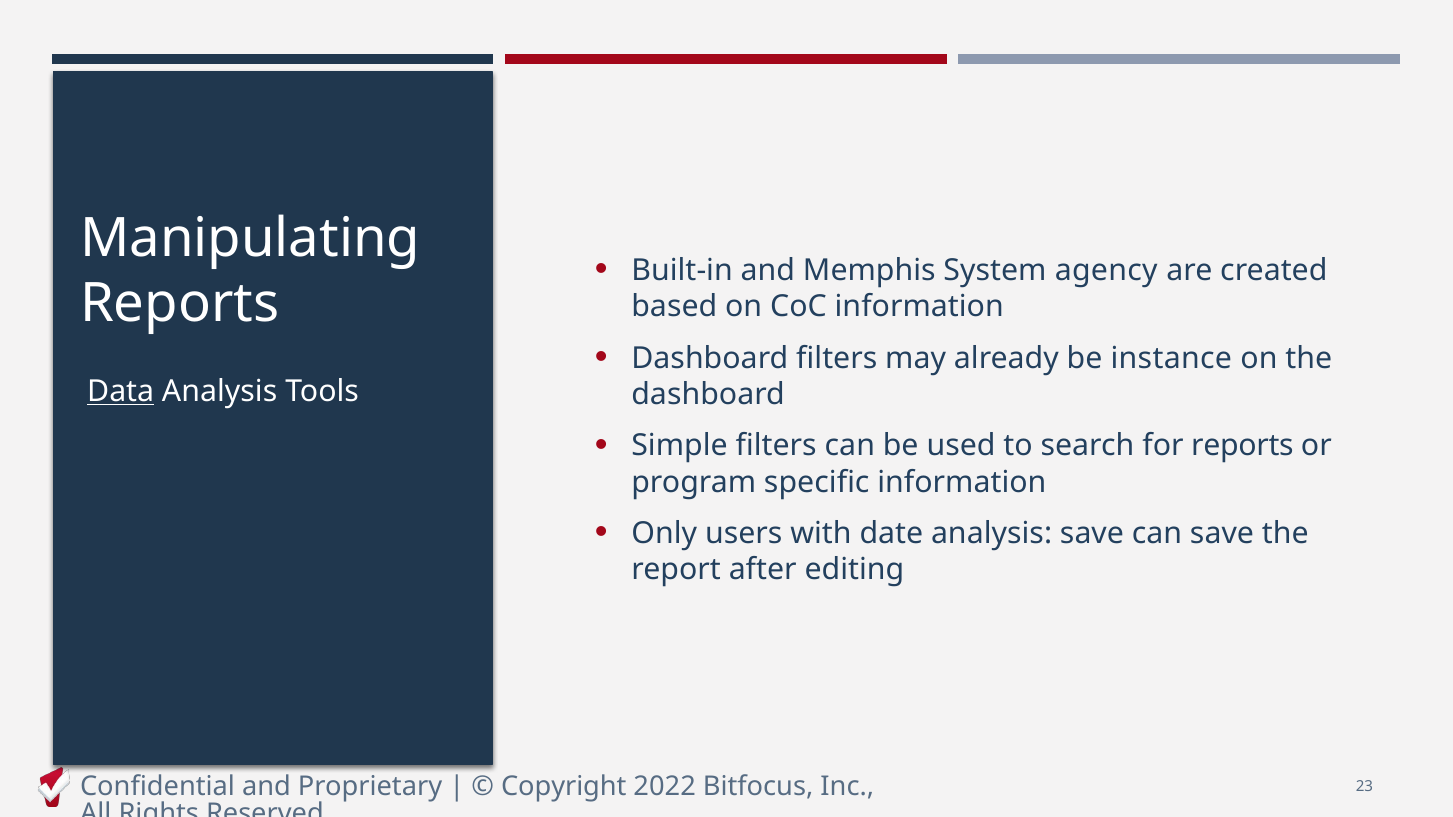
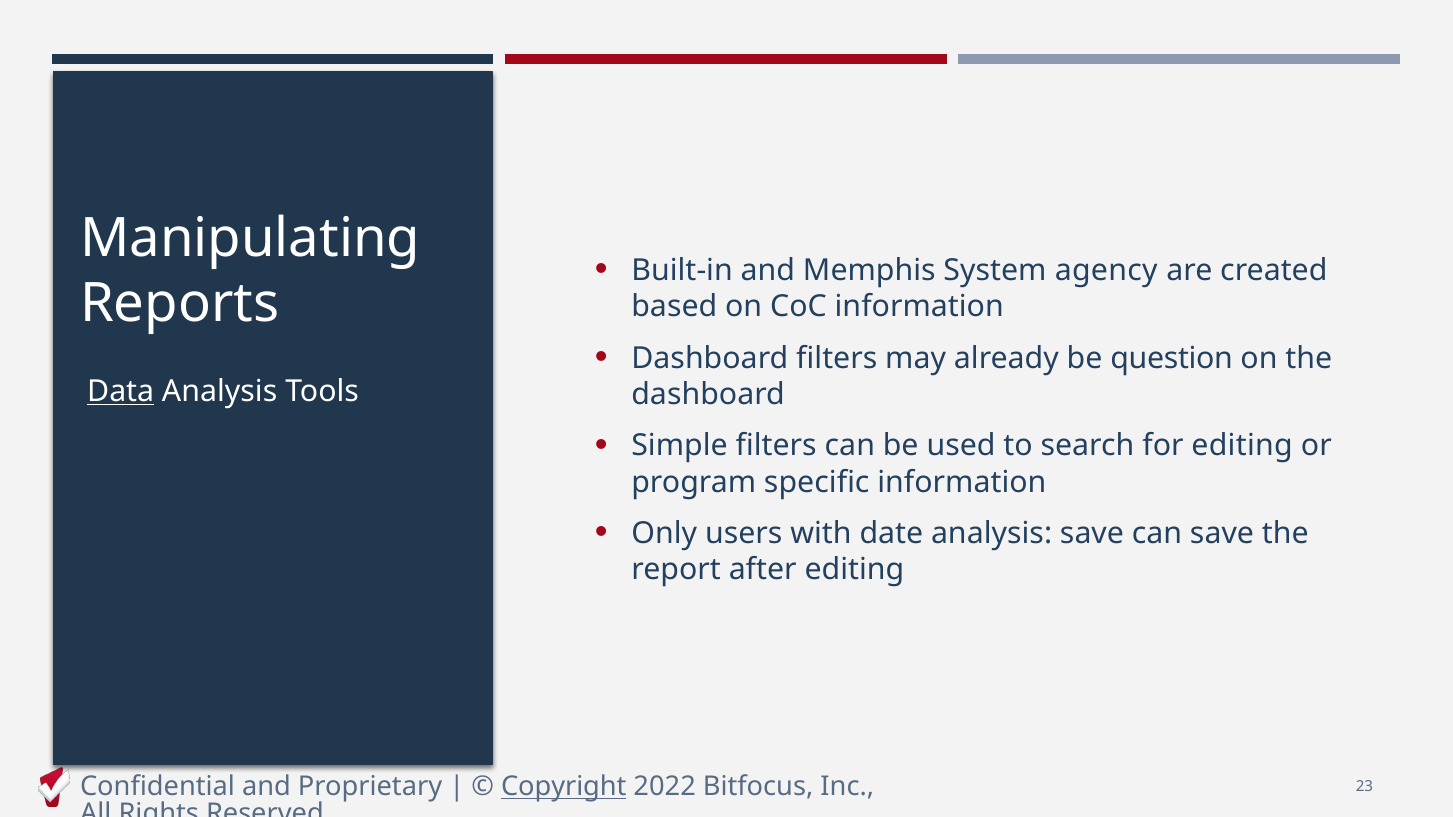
instance: instance -> question
for reports: reports -> editing
Copyright underline: none -> present
